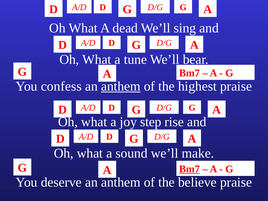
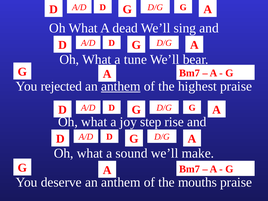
confess: confess -> rejected
Bm7 at (189, 169) underline: present -> none
believe: believe -> mouths
